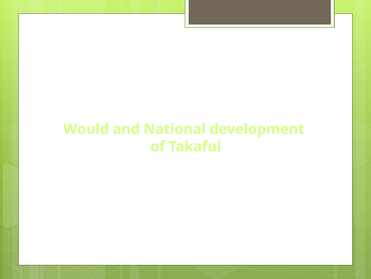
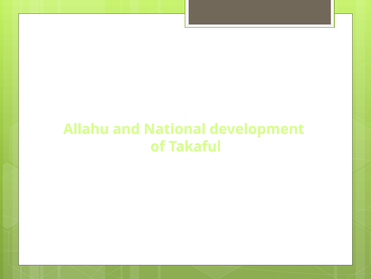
Would: Would -> Allahu
